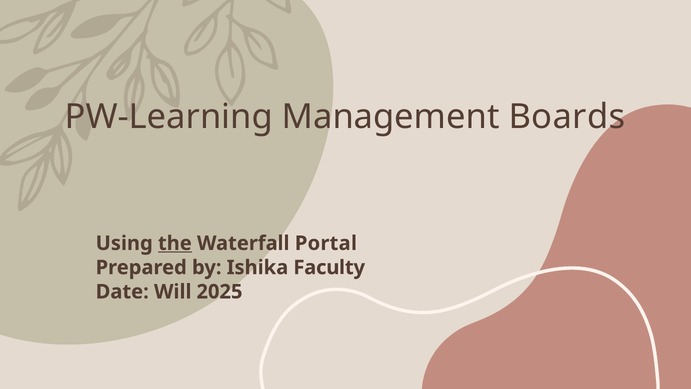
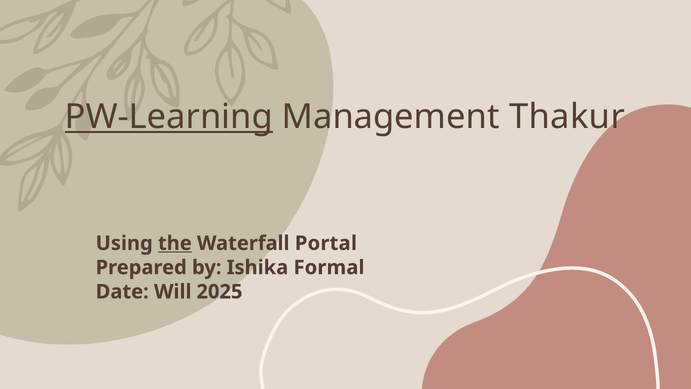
PW-Learning underline: none -> present
Boards: Boards -> Thakur
Faculty: Faculty -> Formal
